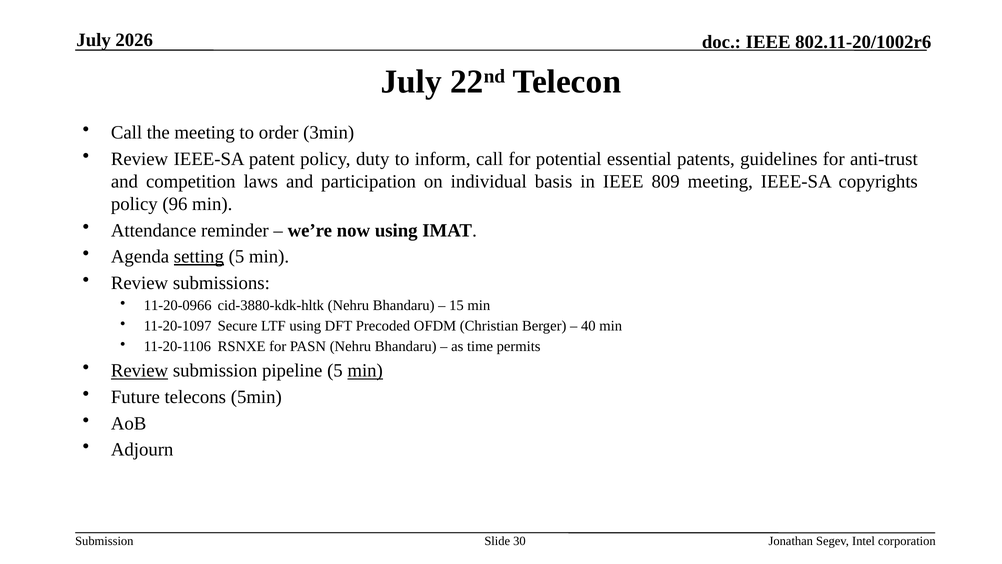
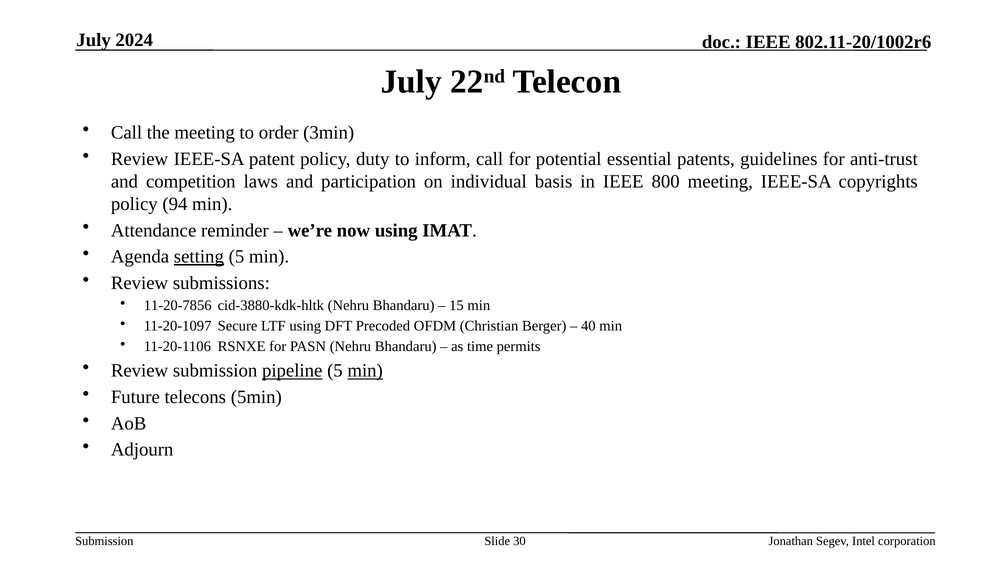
2026: 2026 -> 2024
809: 809 -> 800
96: 96 -> 94
11-20-0966: 11-20-0966 -> 11-20-7856
Review at (140, 370) underline: present -> none
pipeline underline: none -> present
